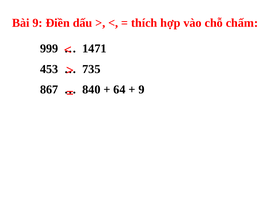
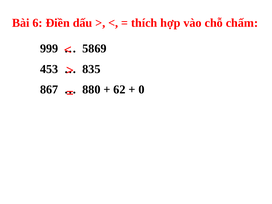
Bài 9: 9 -> 6
1471: 1471 -> 5869
735: 735 -> 835
840: 840 -> 880
64: 64 -> 62
9 at (141, 90): 9 -> 0
